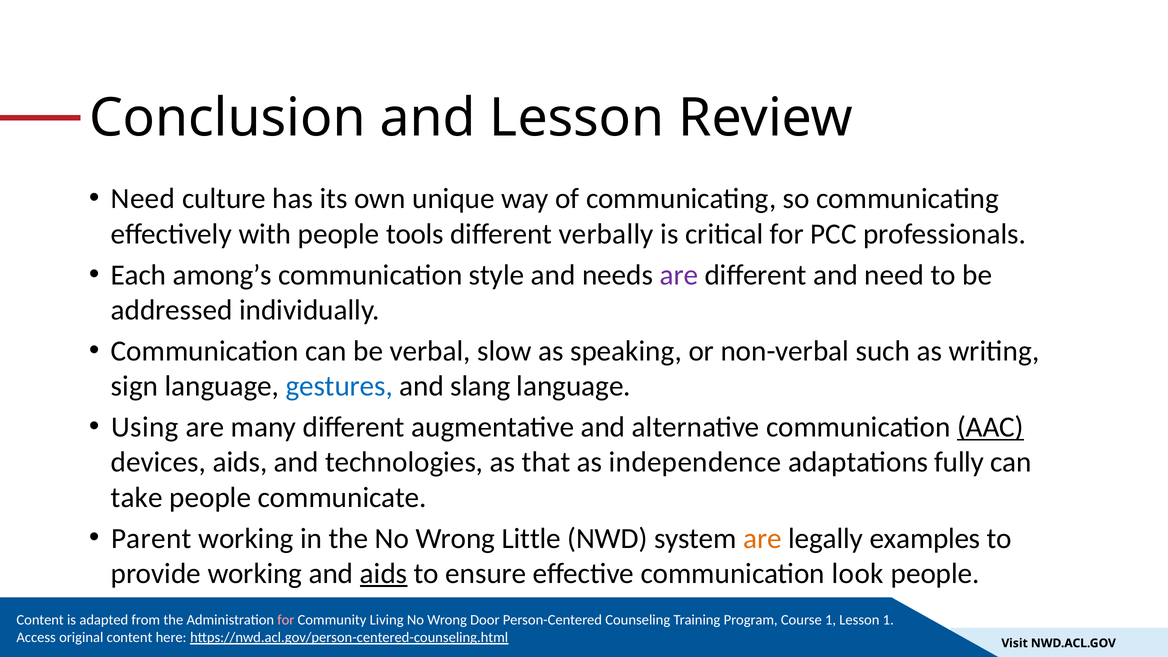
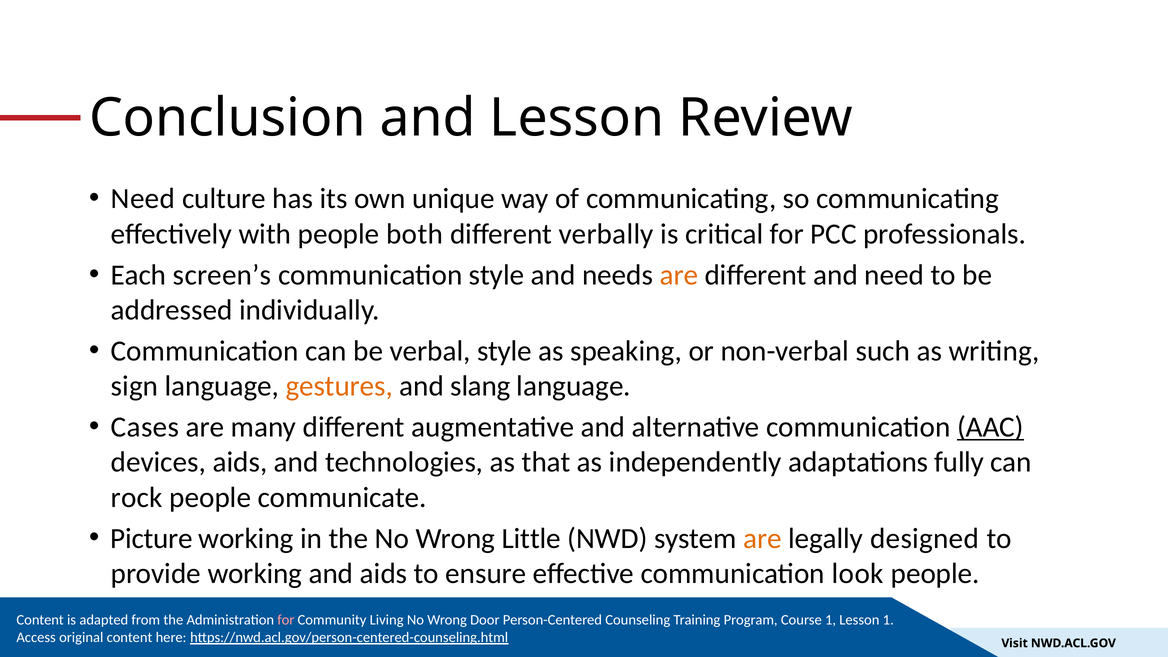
tools: tools -> both
among’s: among’s -> screen’s
are at (679, 275) colour: purple -> orange
verbal slow: slow -> style
gestures colour: blue -> orange
Using: Using -> Cases
independence: independence -> independently
take: take -> rock
Parent: Parent -> Picture
examples: examples -> designed
aids at (384, 574) underline: present -> none
